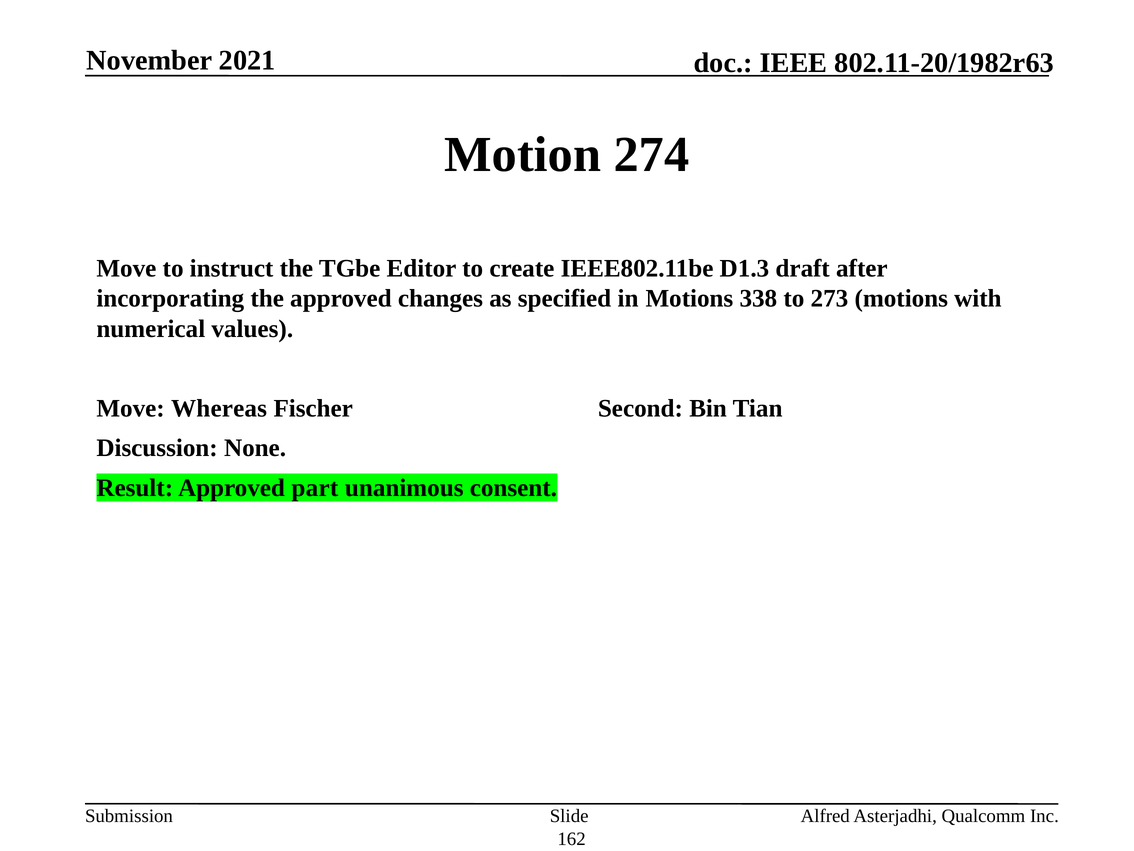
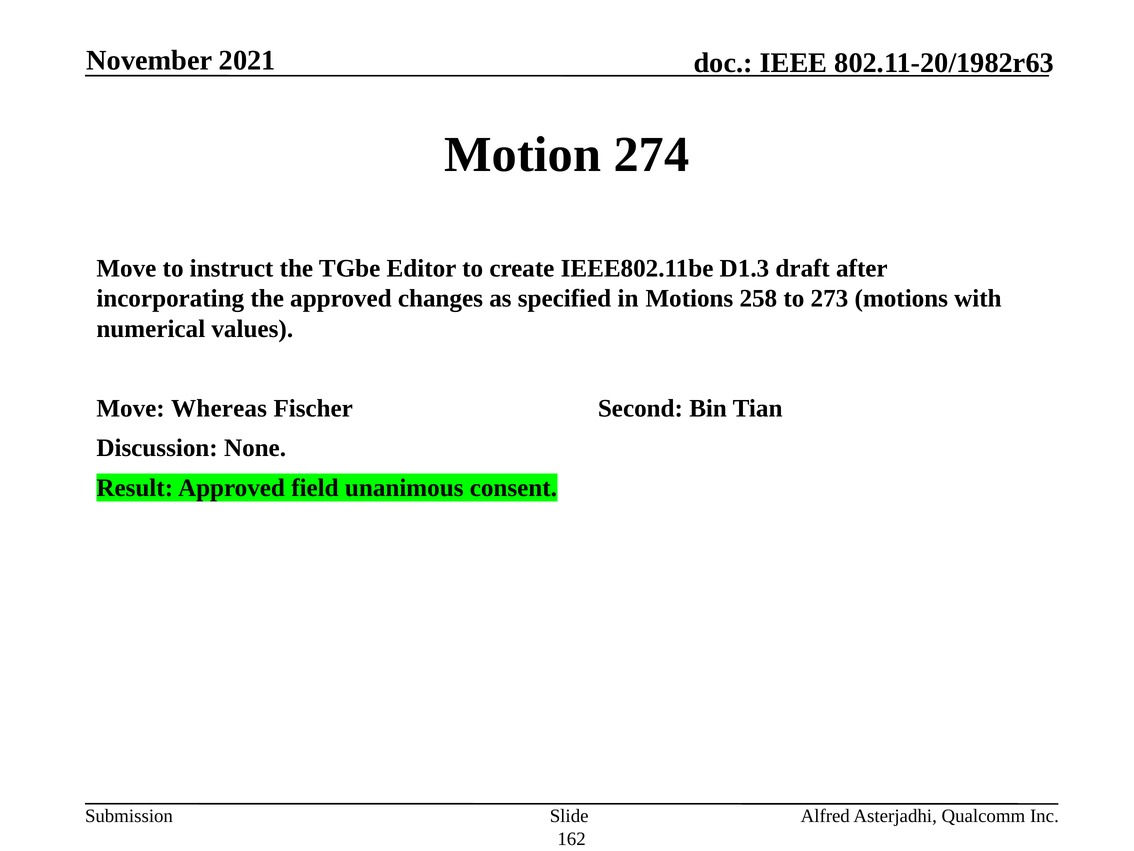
338: 338 -> 258
part: part -> field
